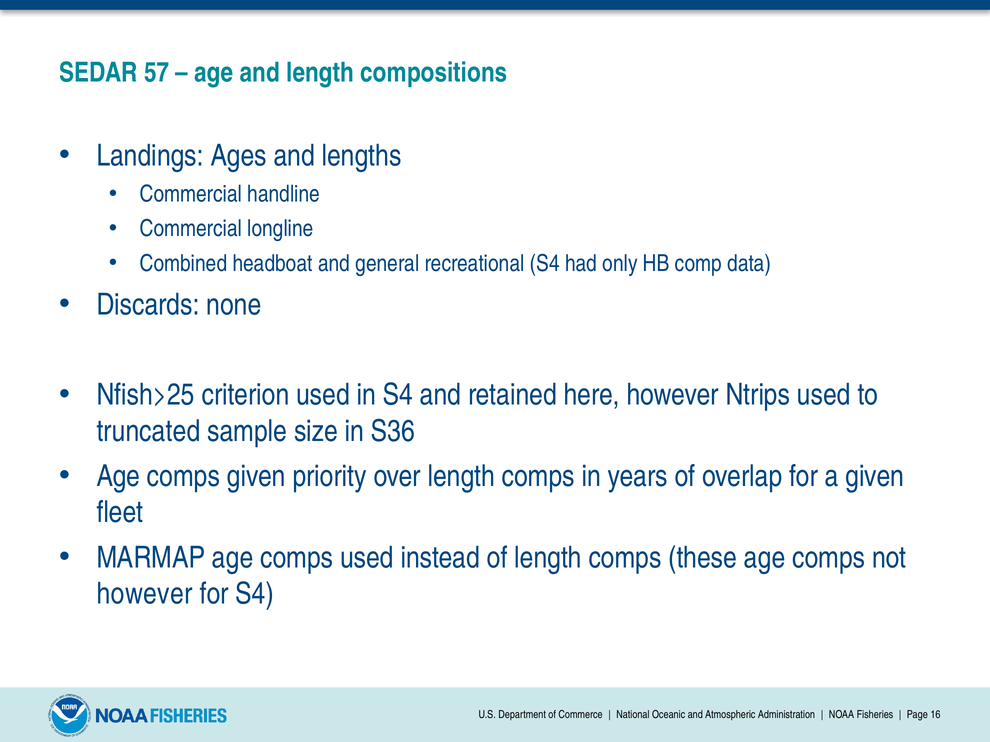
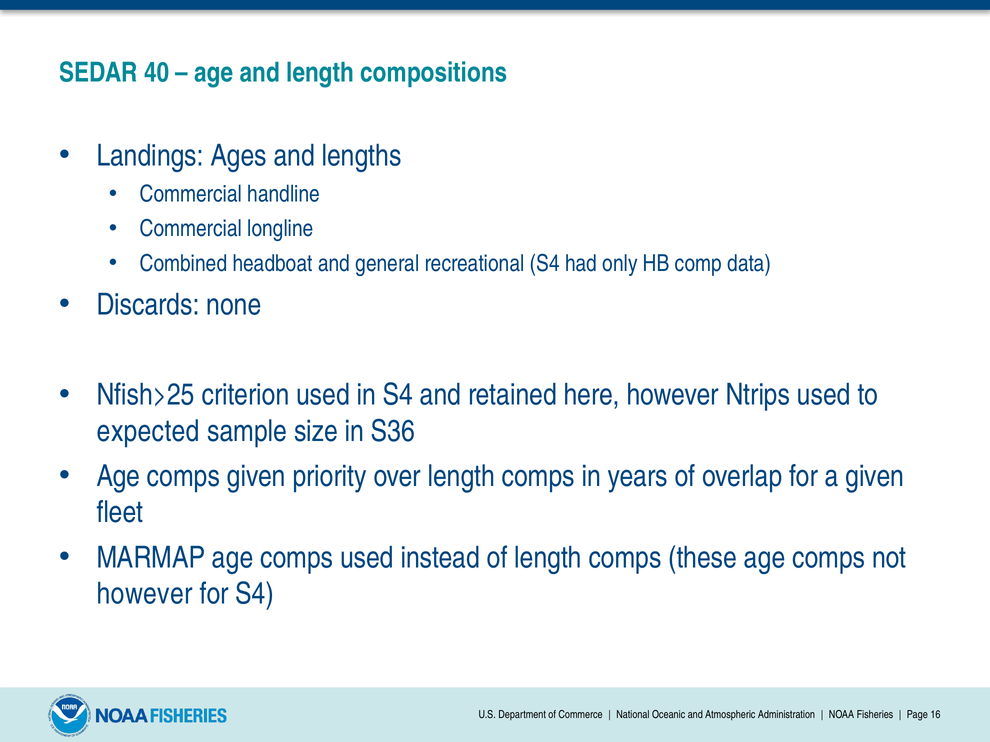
57: 57 -> 40
truncated: truncated -> expected
